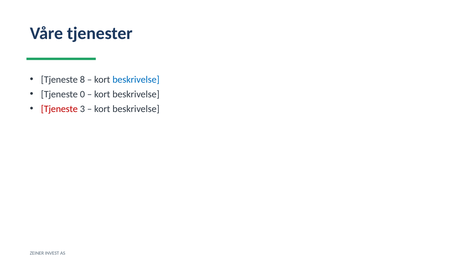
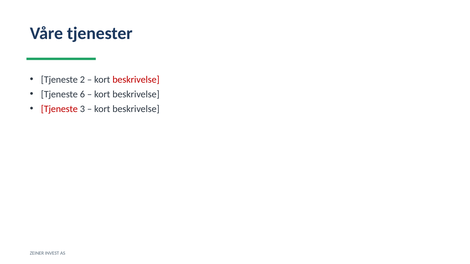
8: 8 -> 2
beskrivelse at (136, 80) colour: blue -> red
0: 0 -> 6
